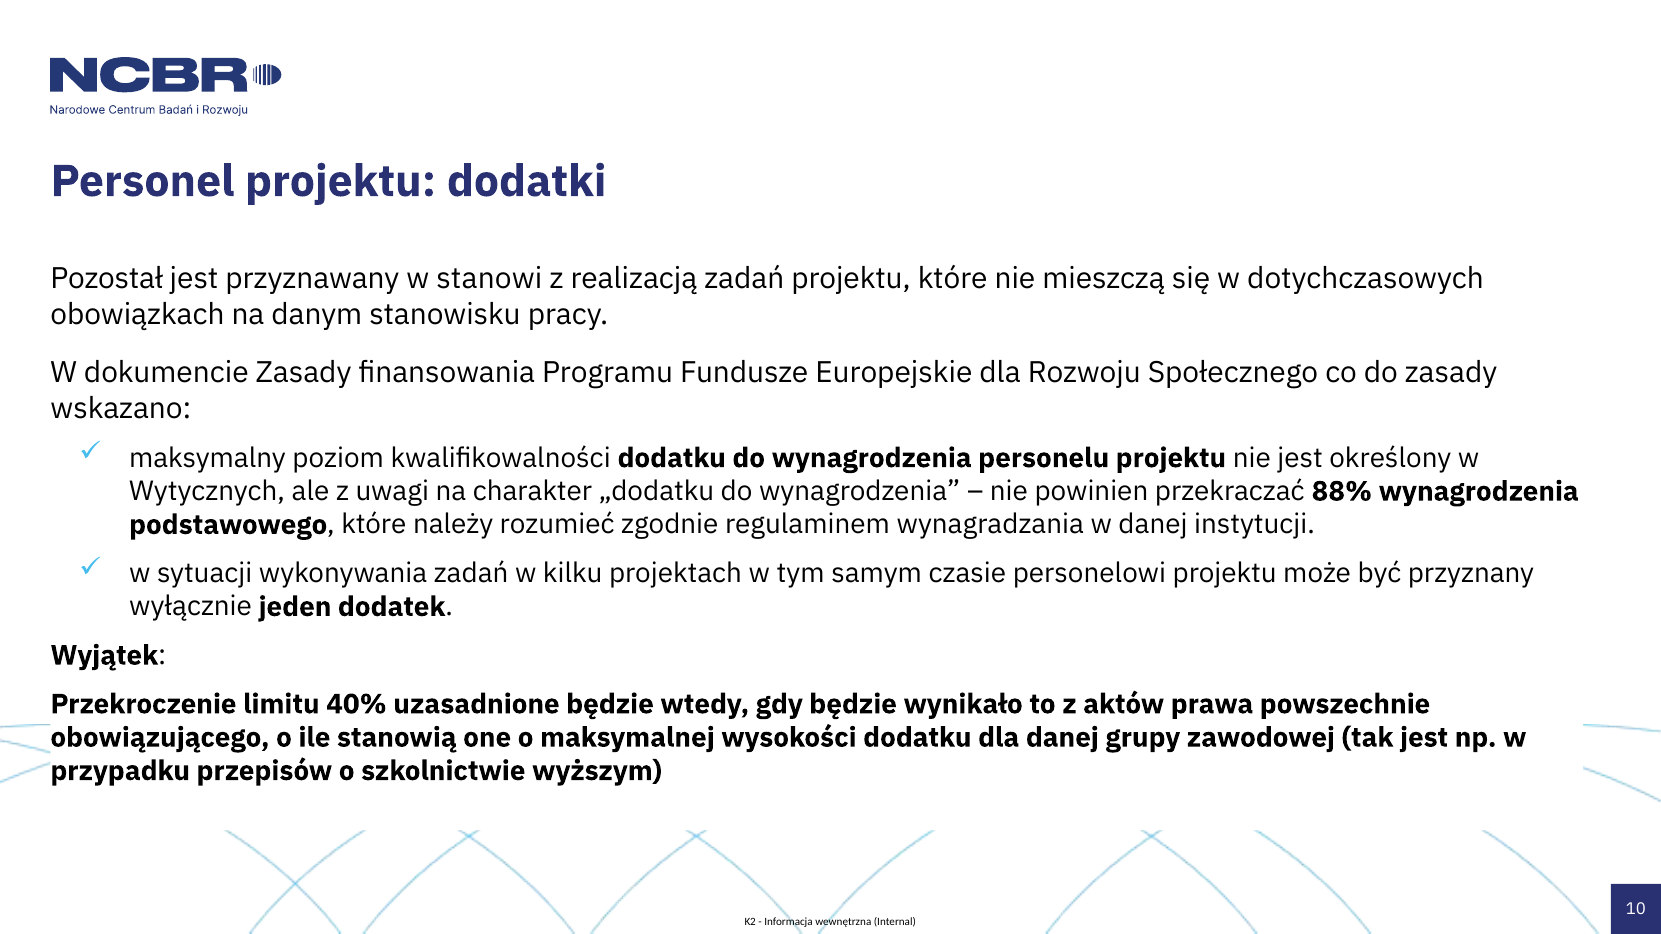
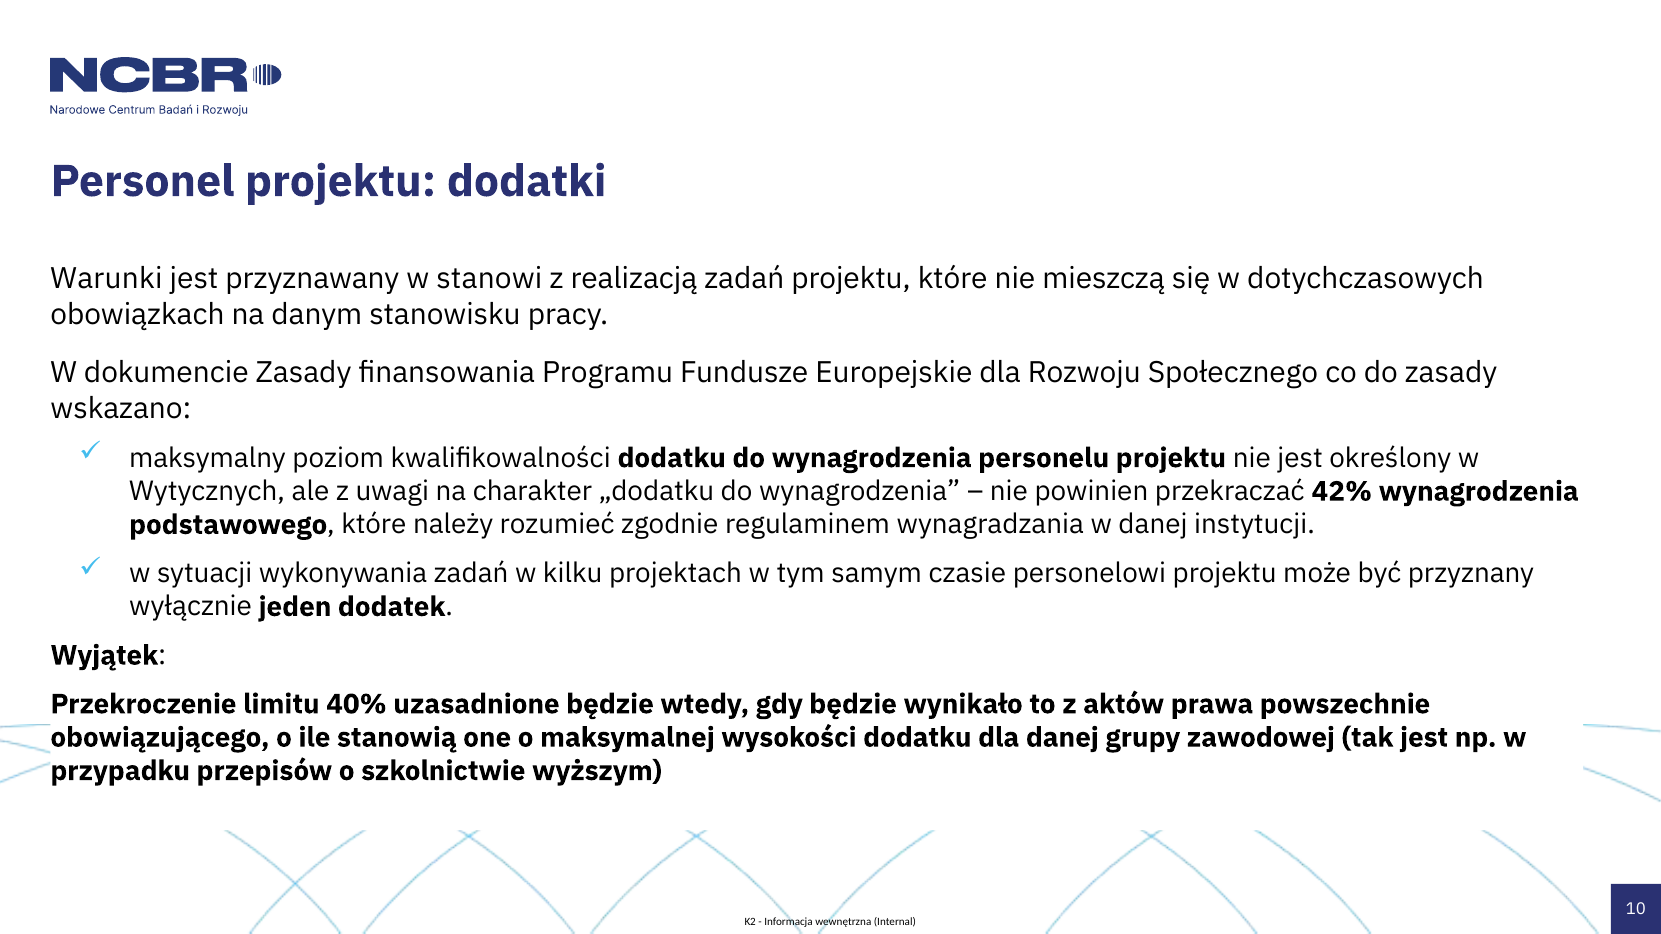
Pozostał: Pozostał -> Warunki
88%: 88% -> 42%
